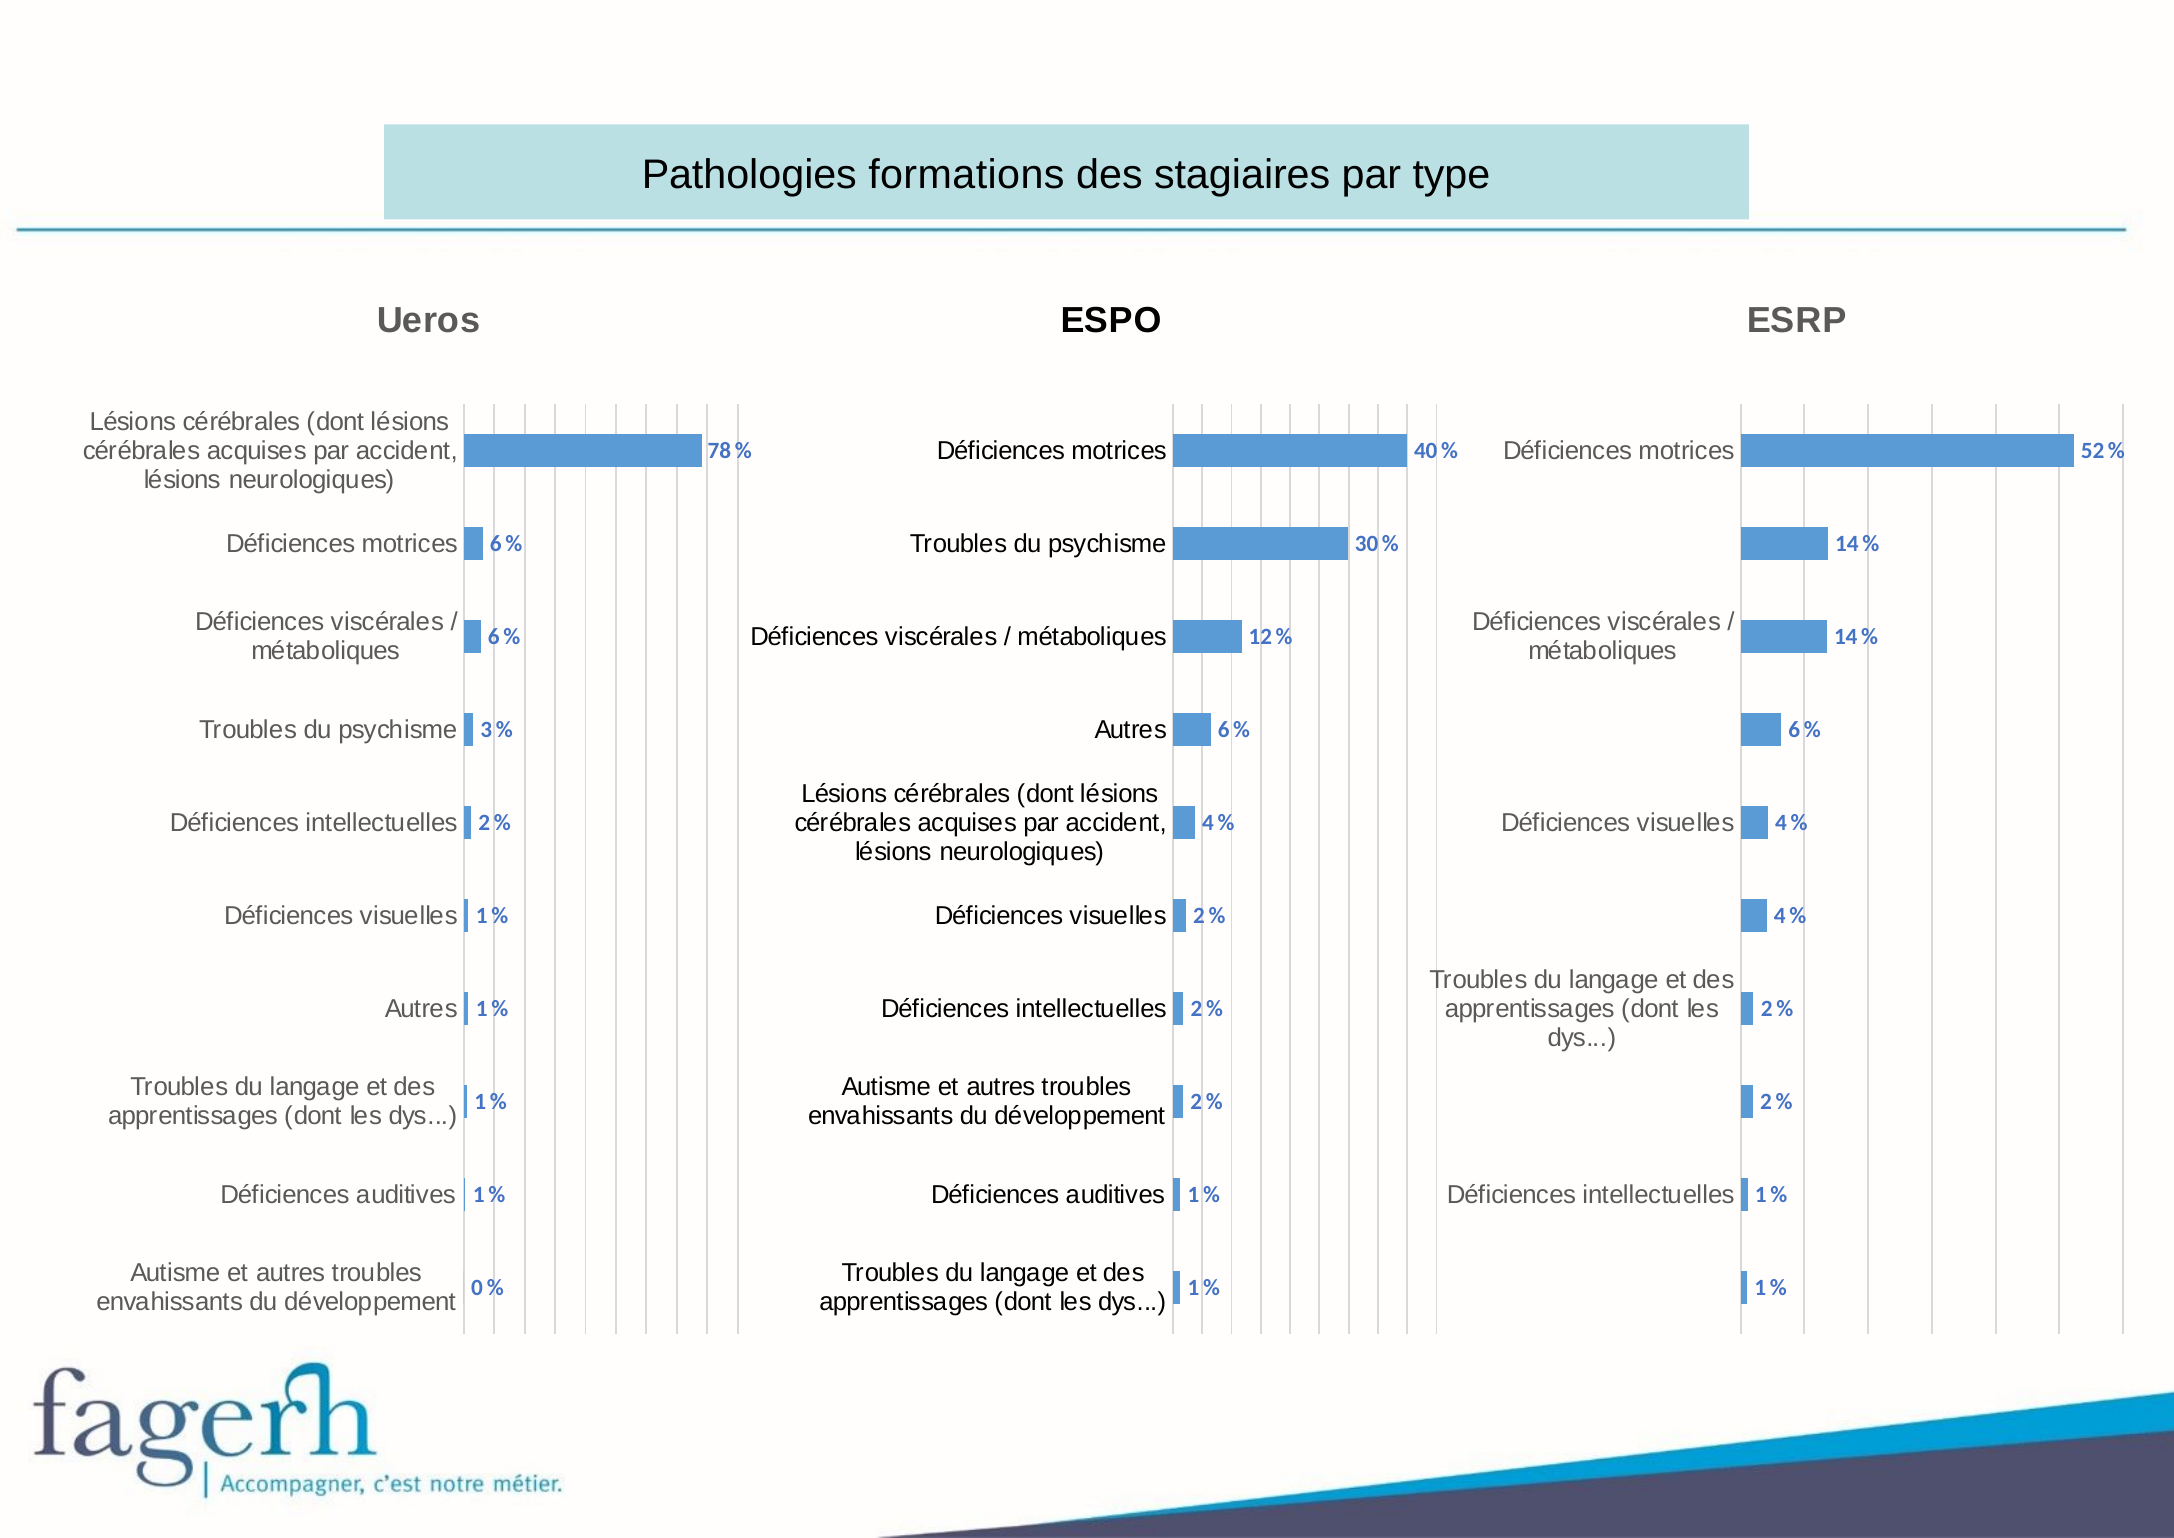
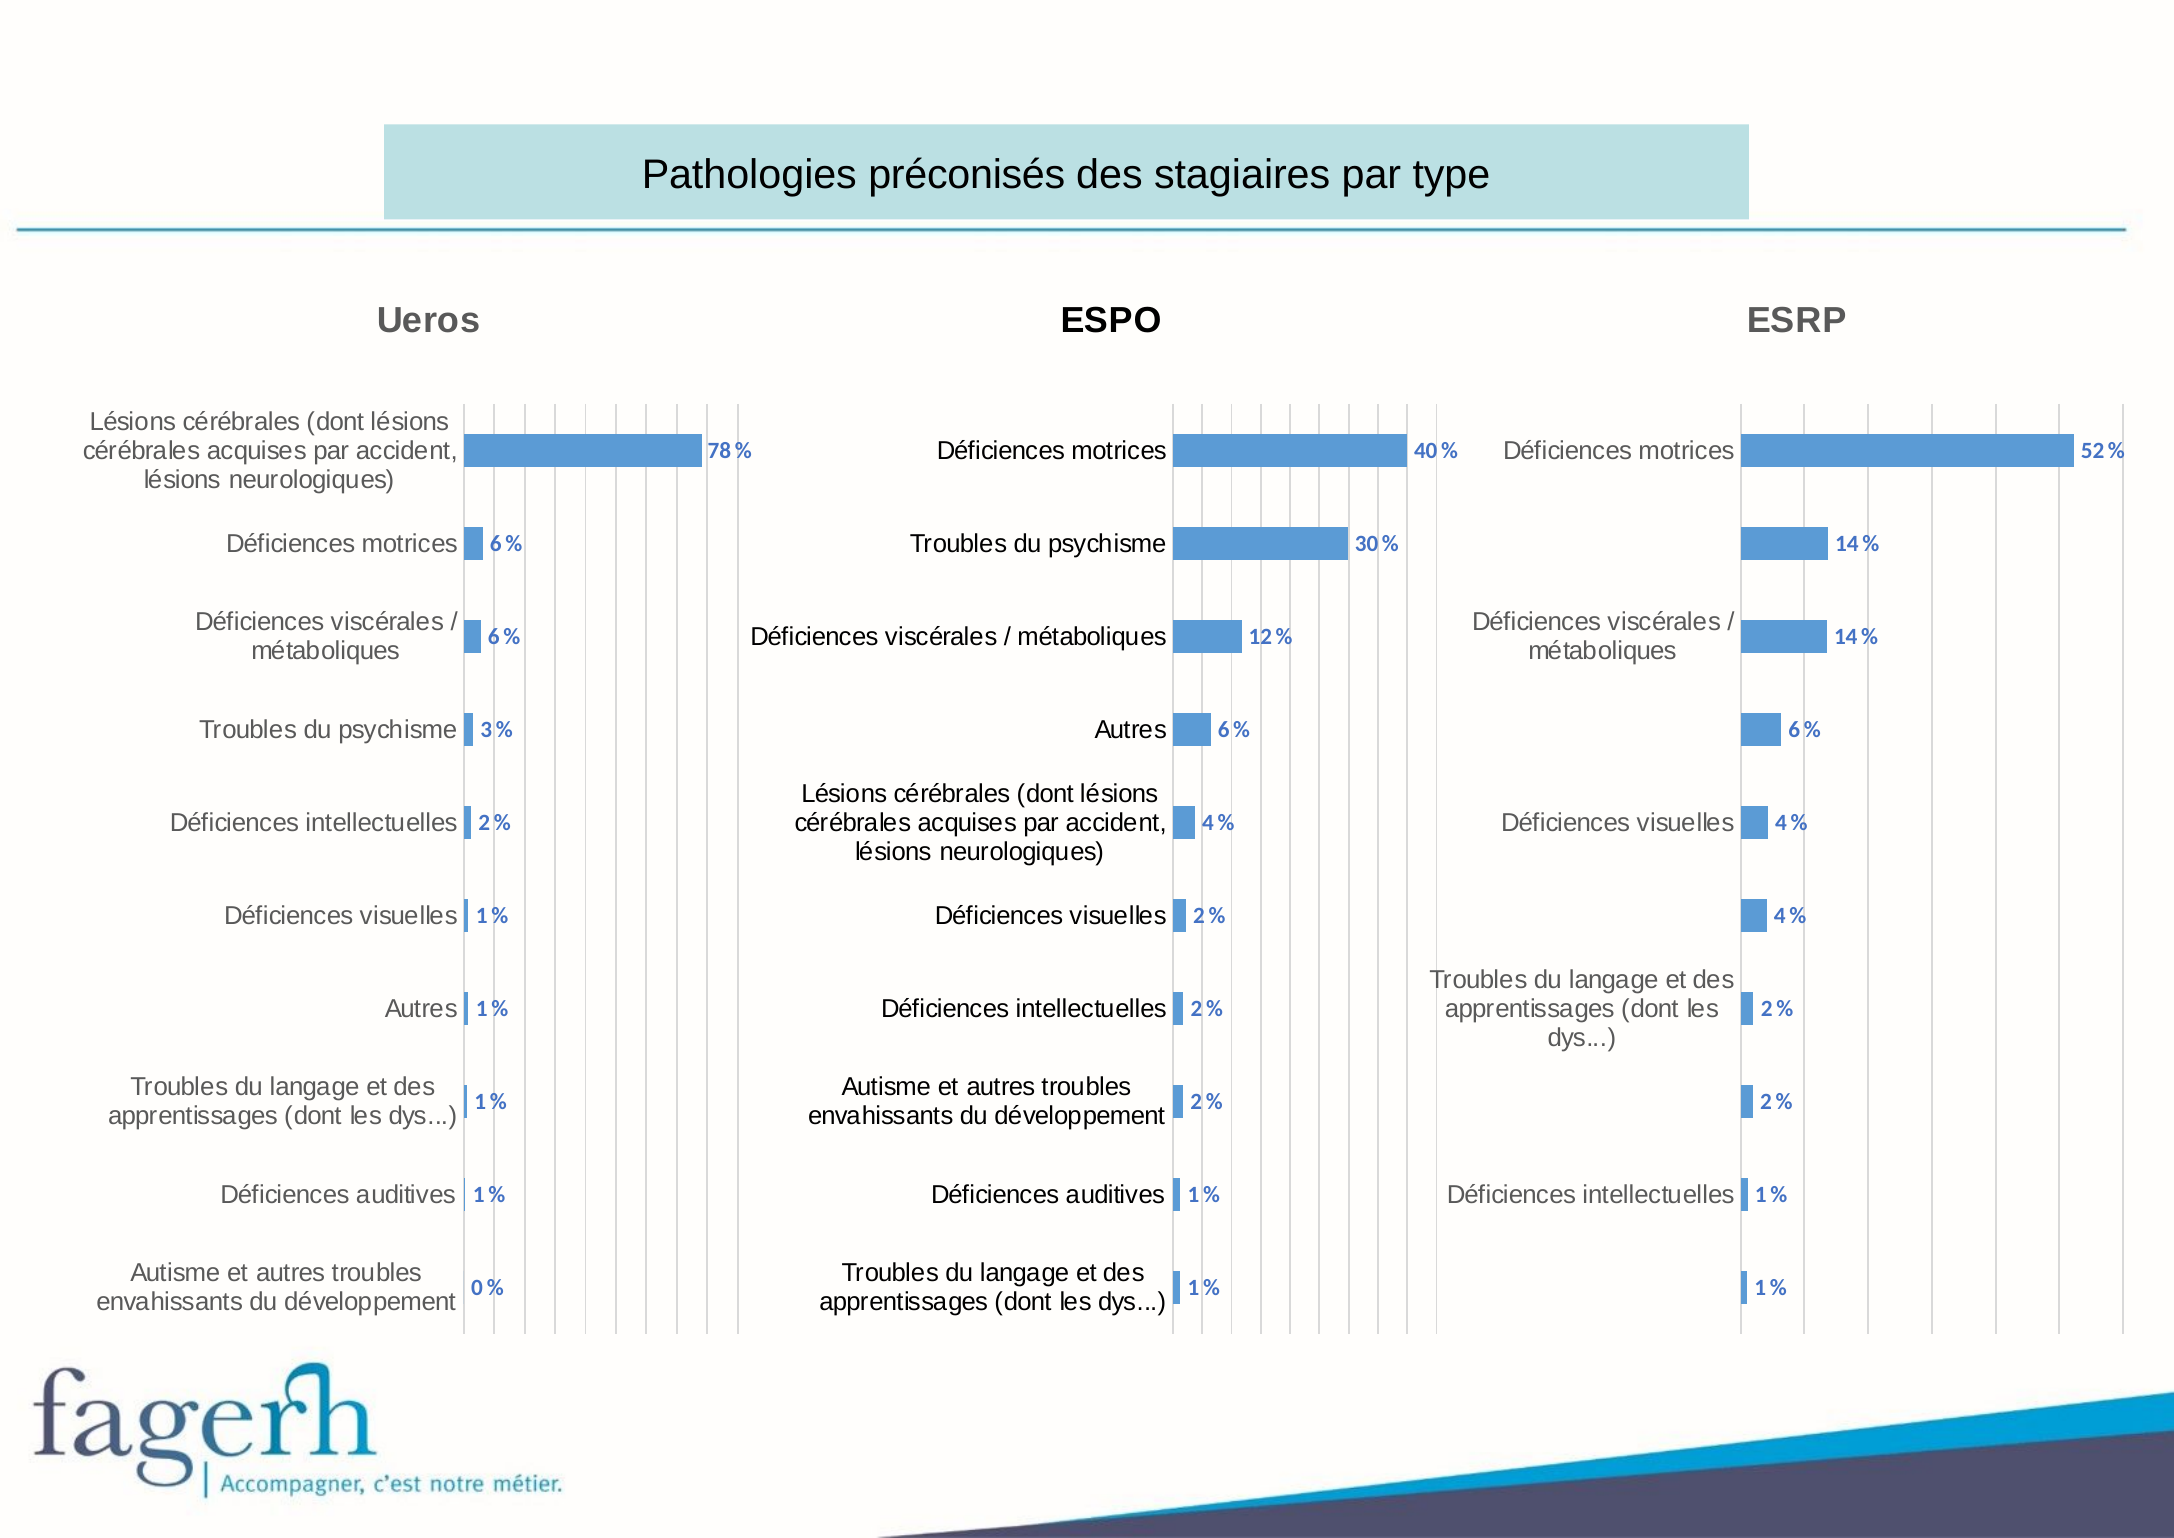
formations: formations -> préconisés
